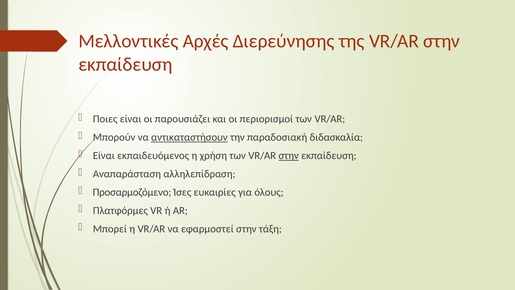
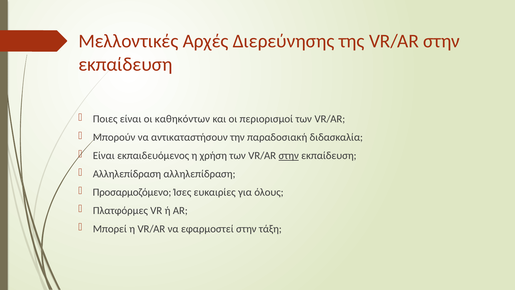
παρουσιάζει: παρουσιάζει -> καθηκόντων
αντικαταστήσουν underline: present -> none
Αναπαράσταση at (127, 174): Αναπαράσταση -> Αλληλεπίδραση
